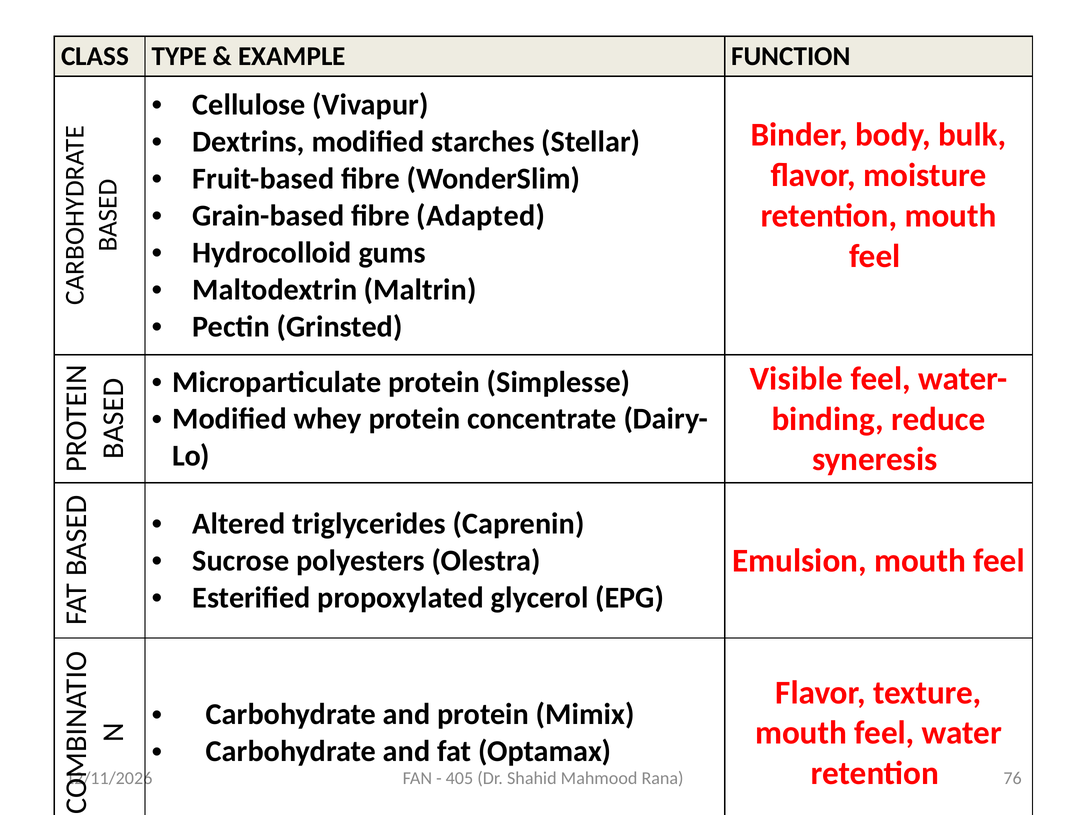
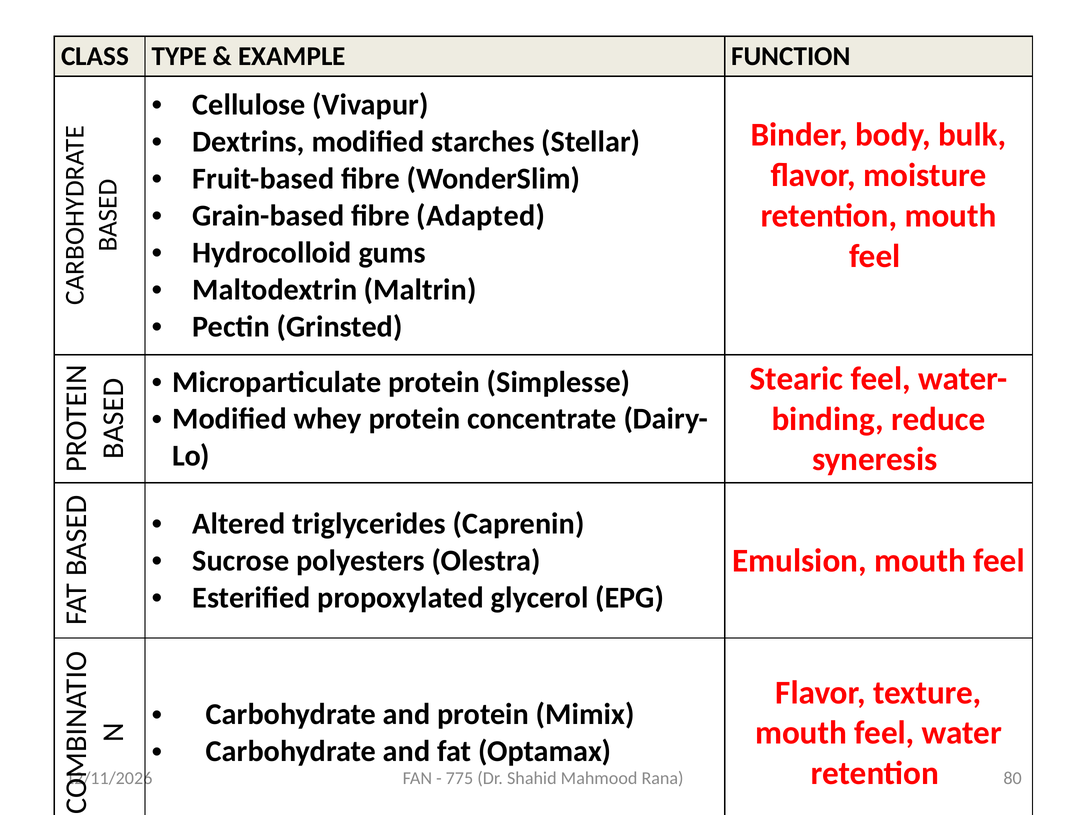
Visible: Visible -> Stearic
405: 405 -> 775
76: 76 -> 80
